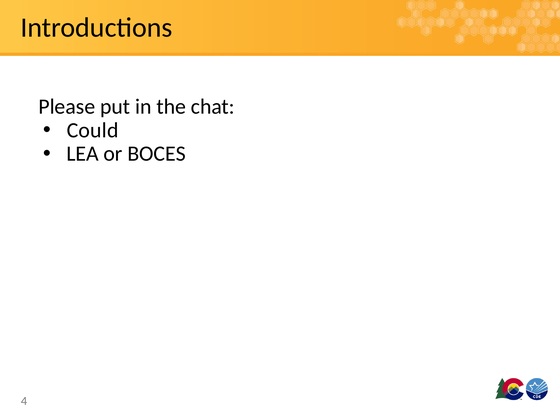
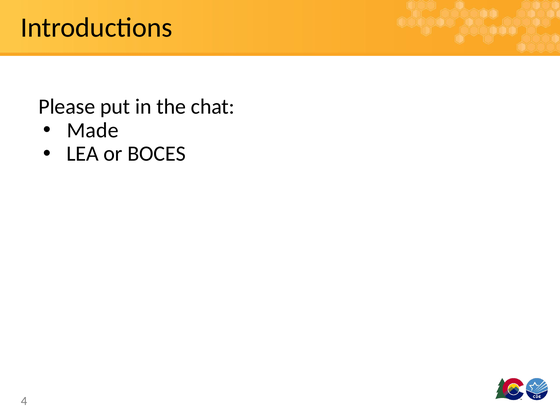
Could: Could -> Made
